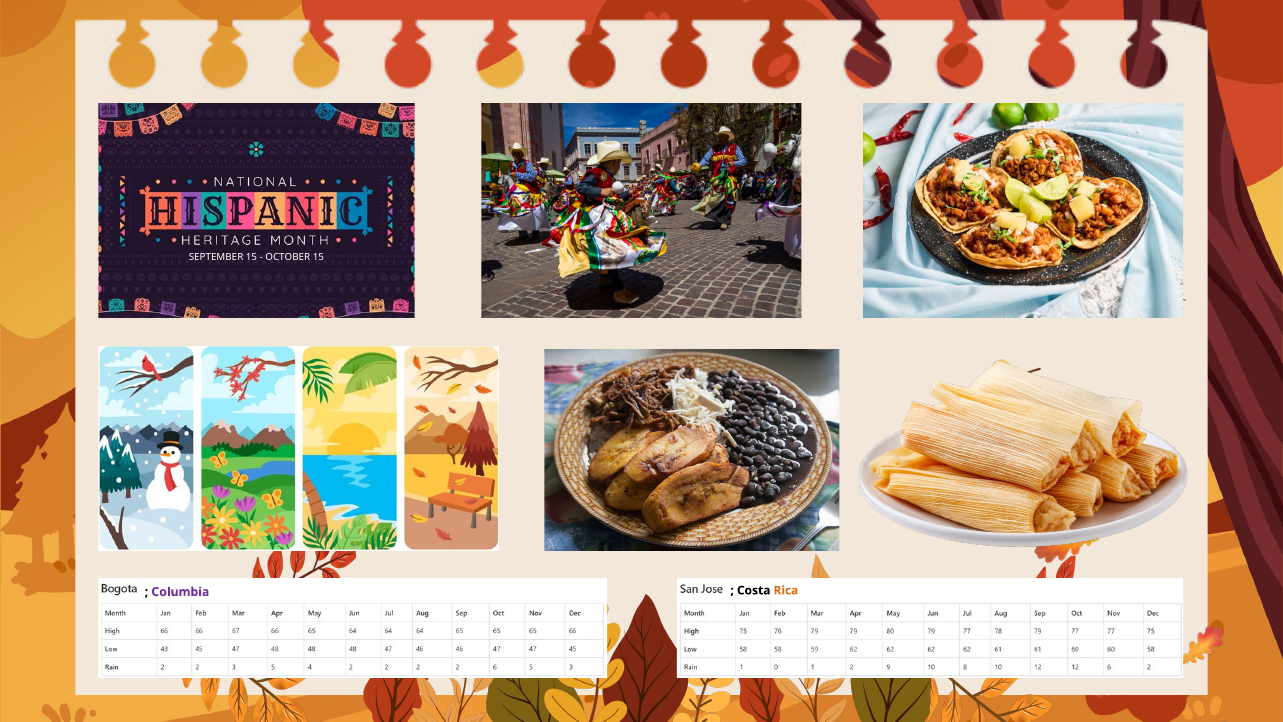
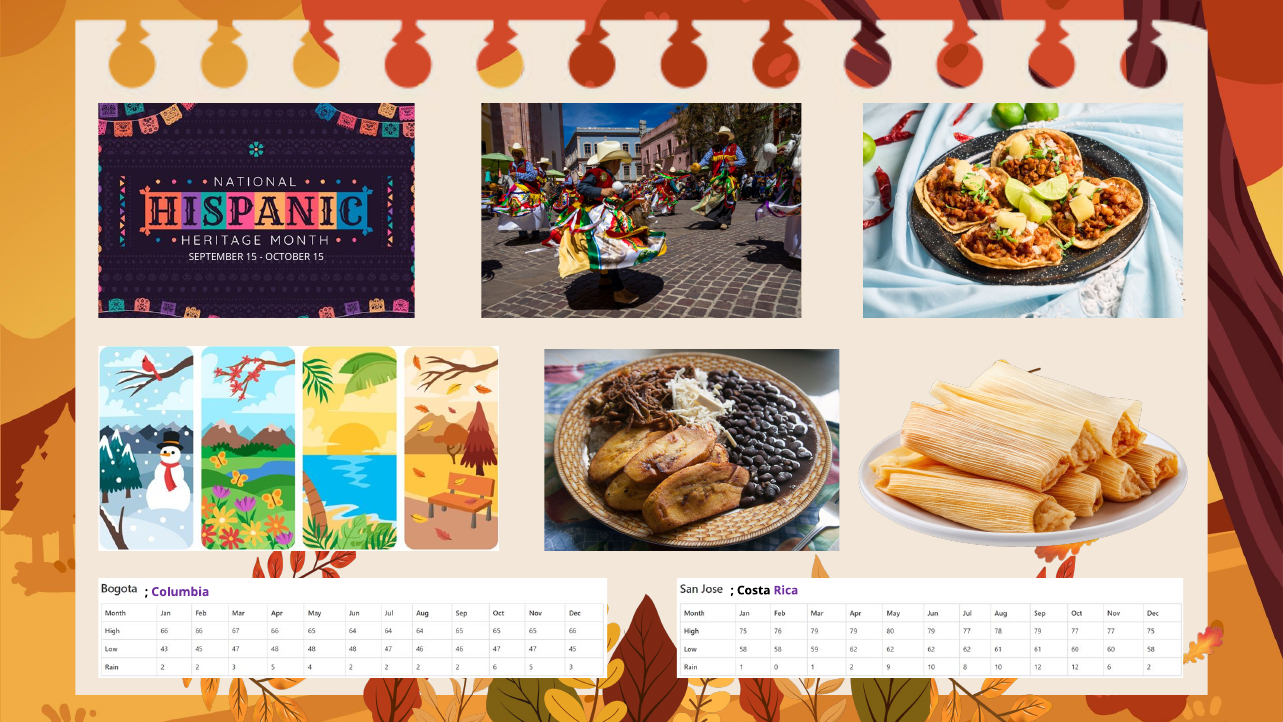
Rica colour: orange -> purple
